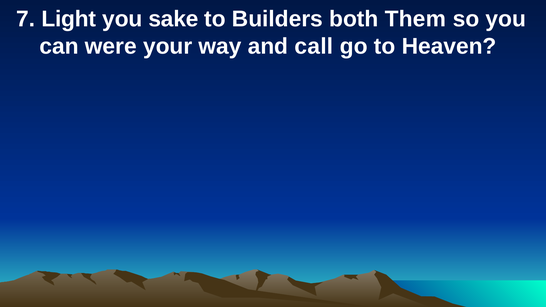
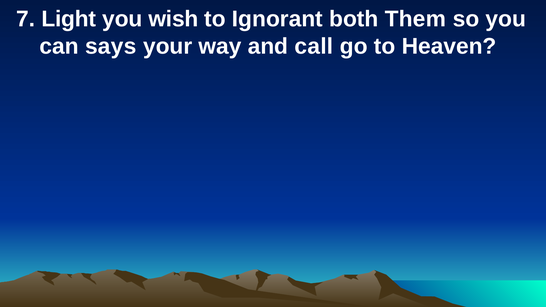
sake: sake -> wish
Builders: Builders -> Ignorant
were: were -> says
